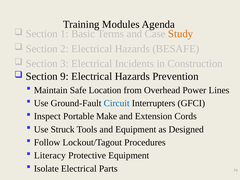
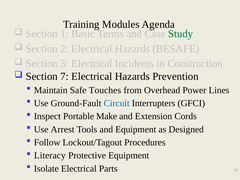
Study colour: orange -> green
9: 9 -> 7
Location: Location -> Touches
Struck: Struck -> Arrest
